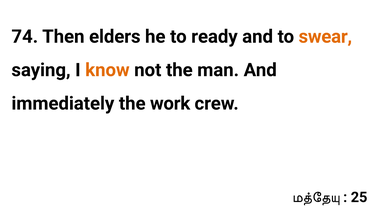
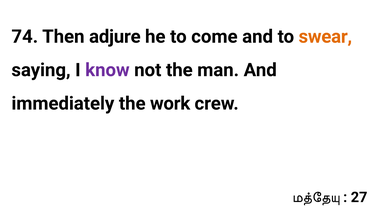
elders: elders -> adjure
ready: ready -> come
know colour: orange -> purple
25: 25 -> 27
